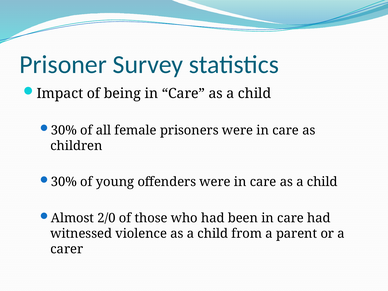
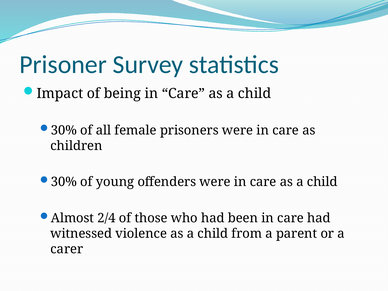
2/0: 2/0 -> 2/4
